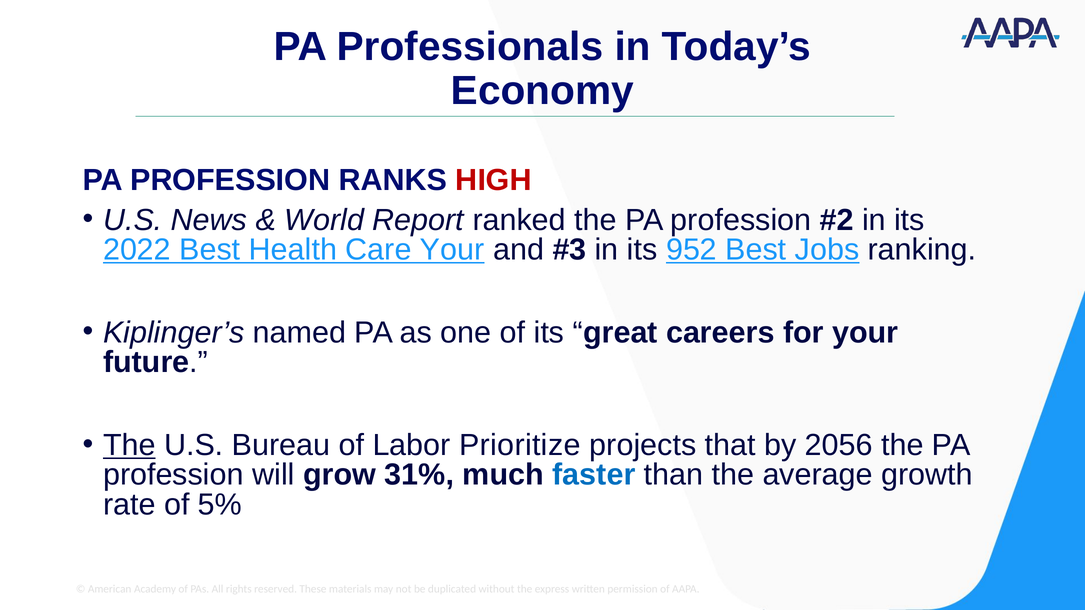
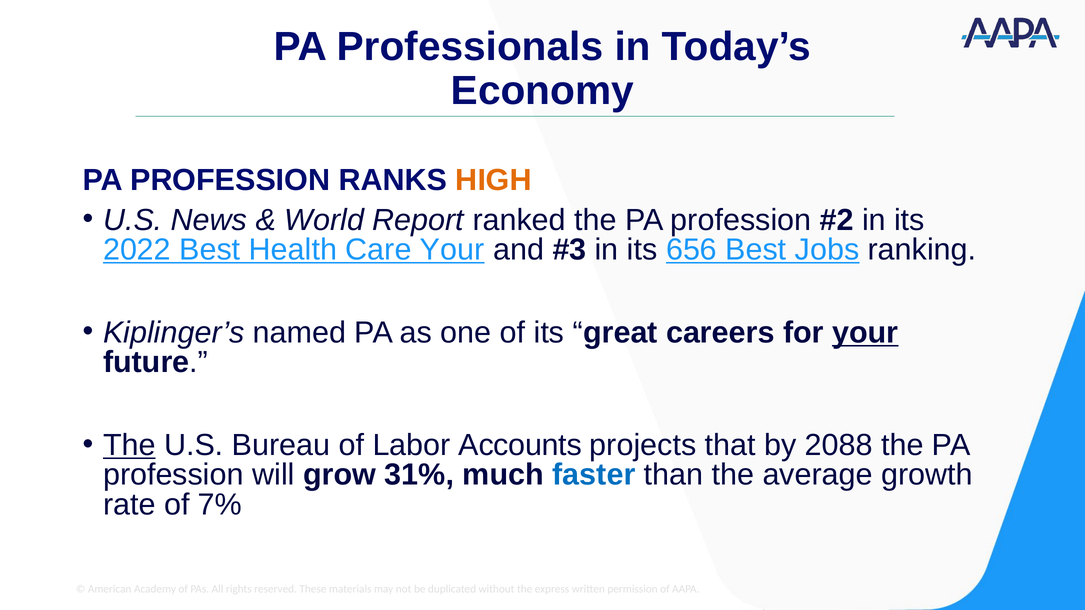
HIGH colour: red -> orange
952: 952 -> 656
your at (865, 333) underline: none -> present
Prioritize: Prioritize -> Accounts
2056: 2056 -> 2088
5%: 5% -> 7%
